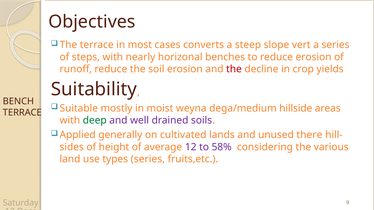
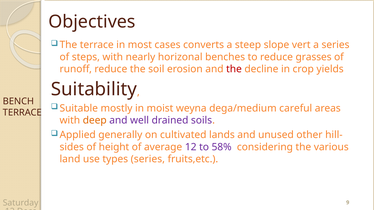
reduce erosion: erosion -> grasses
hillside: hillside -> careful
deep colour: green -> orange
there: there -> other
